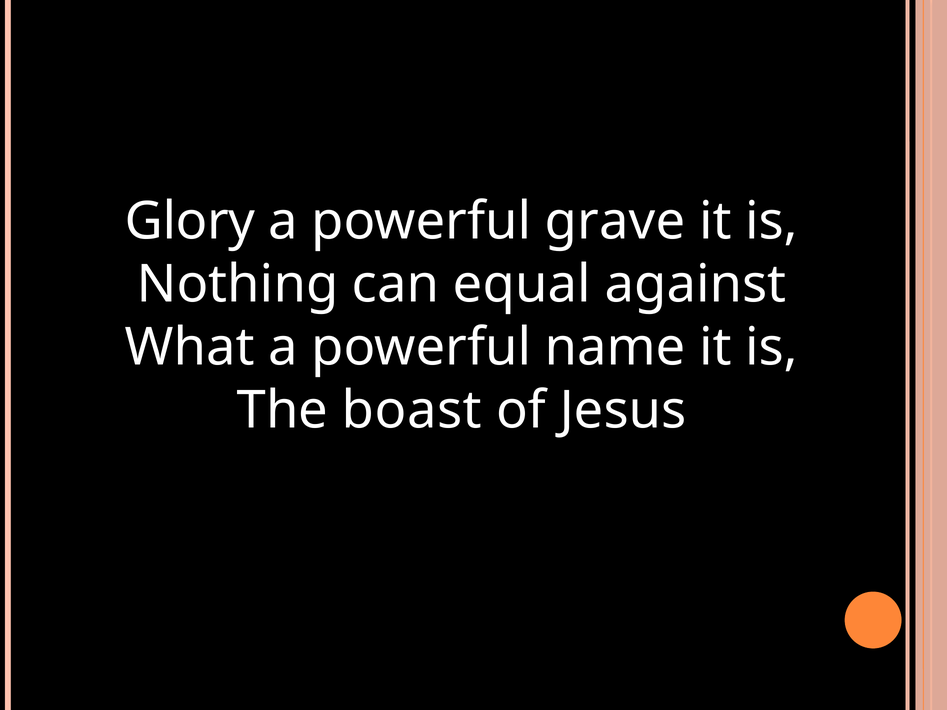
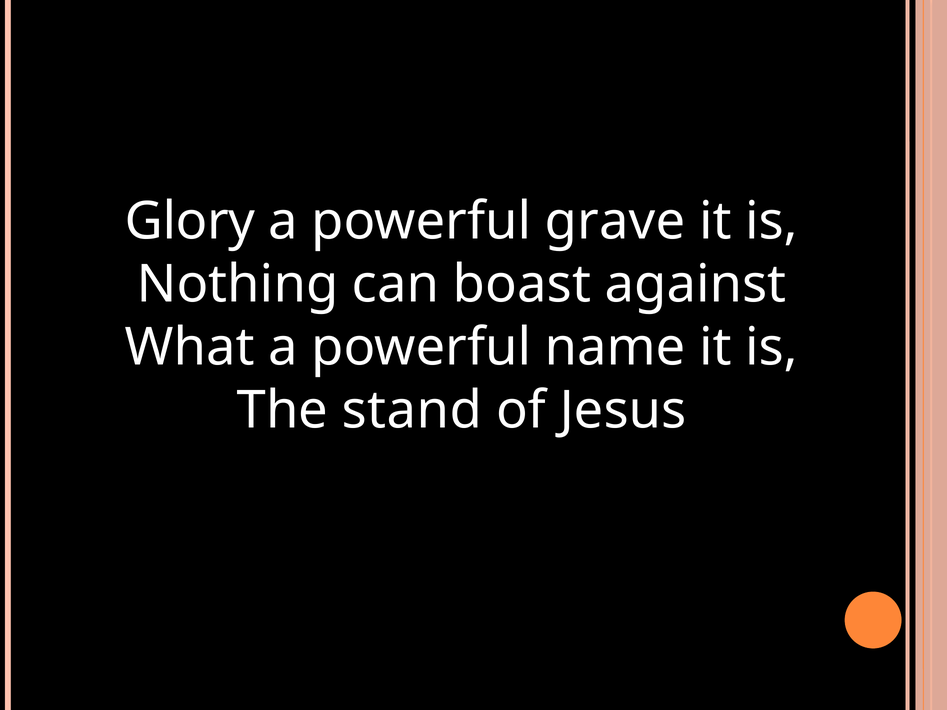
equal: equal -> boast
boast: boast -> stand
